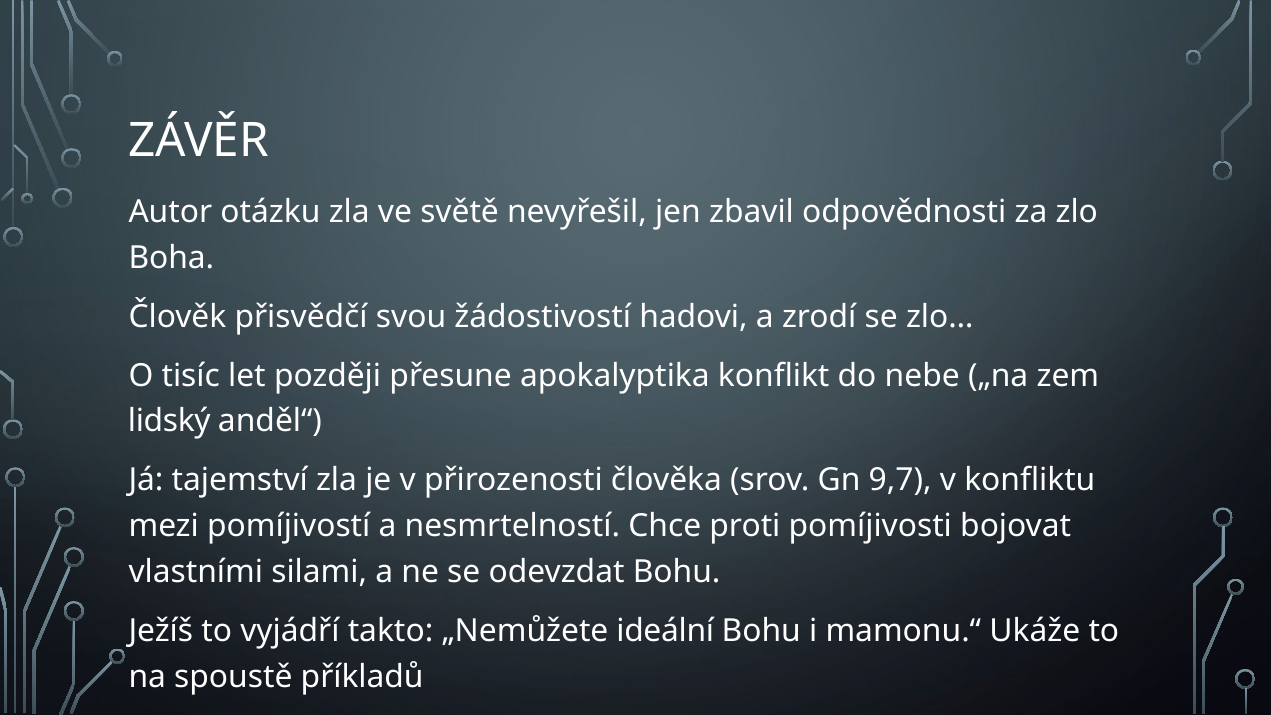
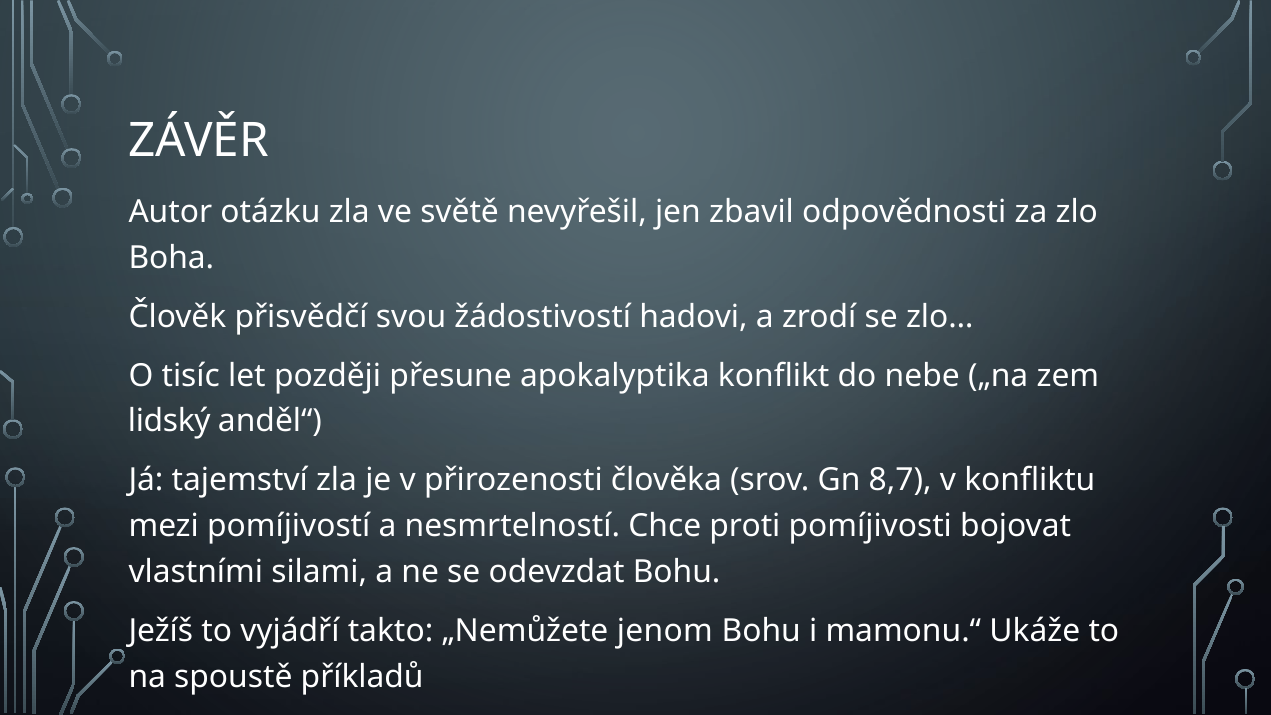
9,7: 9,7 -> 8,7
ideální: ideální -> jenom
